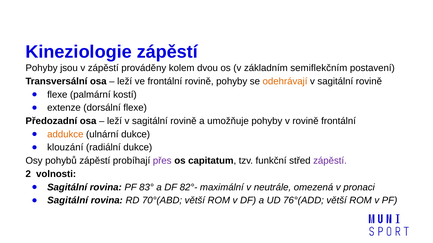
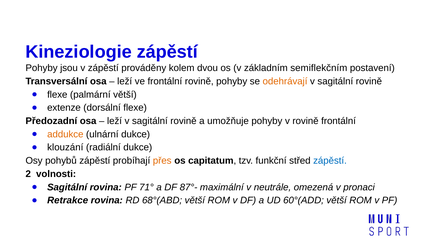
palmární kostí: kostí -> větší
přes colour: purple -> orange
zápěstí at (330, 161) colour: purple -> blue
83°: 83° -> 71°
82°-: 82°- -> 87°-
Sagitální at (68, 201): Sagitální -> Retrakce
70°(ABD: 70°(ABD -> 68°(ABD
76°(ADD: 76°(ADD -> 60°(ADD
